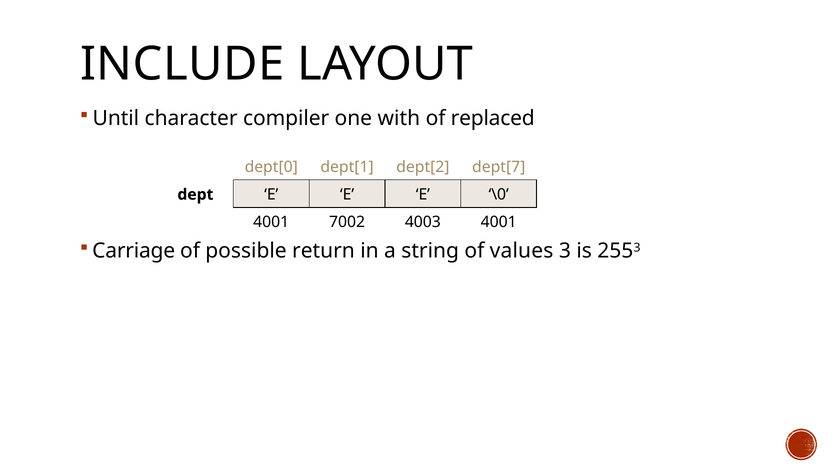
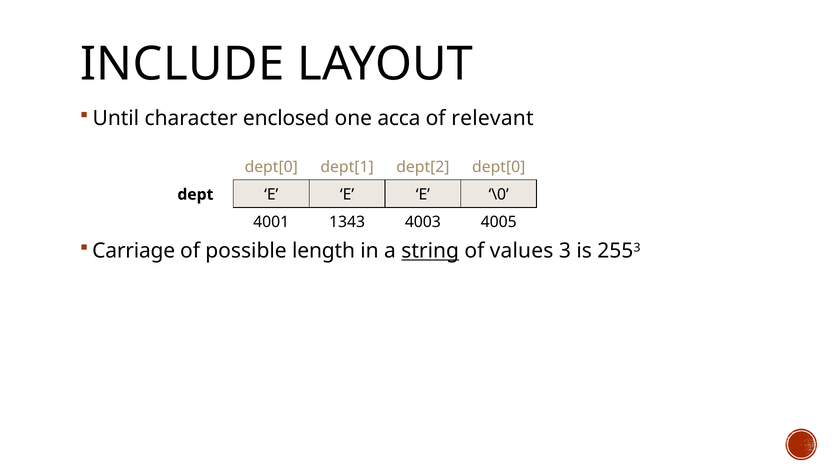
compiler: compiler -> enclosed
with: with -> acca
replaced: replaced -> relevant
dept[2 dept[7: dept[7 -> dept[0
7002: 7002 -> 1343
4003 4001: 4001 -> 4005
return: return -> length
string underline: none -> present
